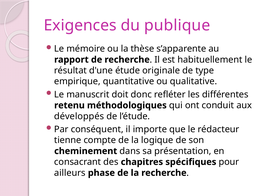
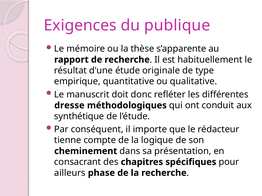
retenu: retenu -> dresse
développés: développés -> synthétique
